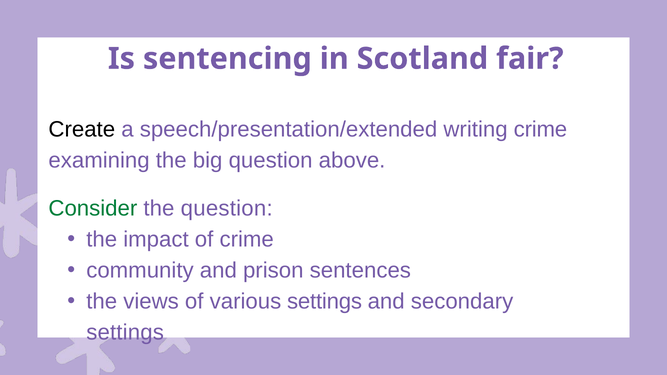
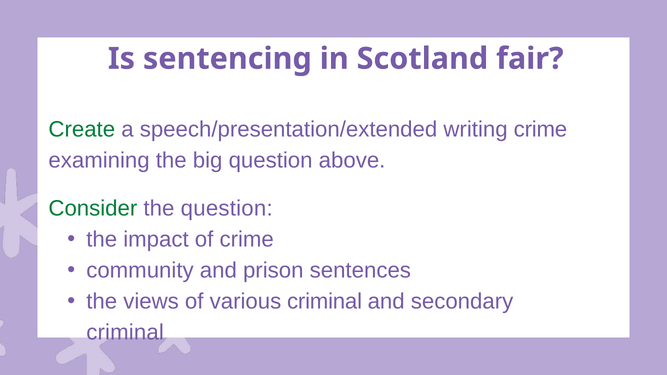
Create colour: black -> green
various settings: settings -> criminal
settings at (125, 333): settings -> criminal
